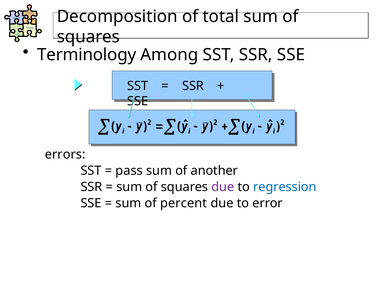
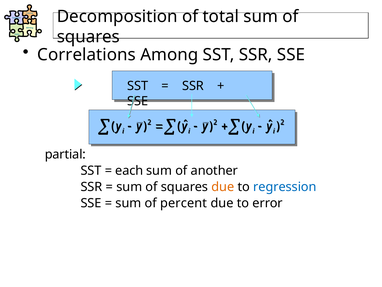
Terminology: Terminology -> Correlations
errors: errors -> partial
pass: pass -> each
due at (223, 187) colour: purple -> orange
